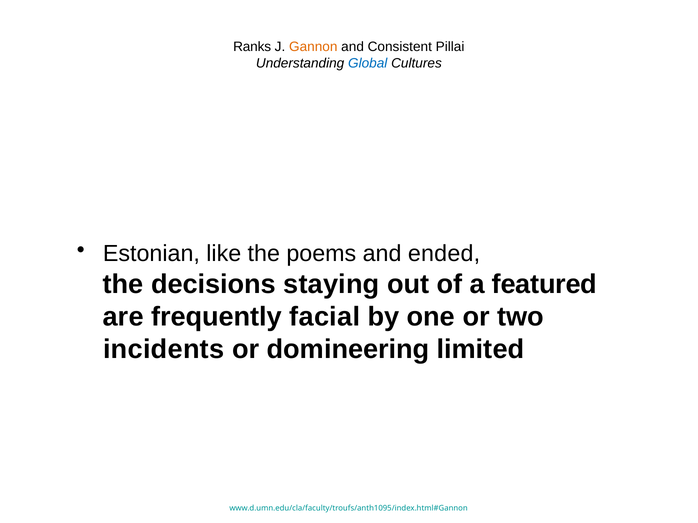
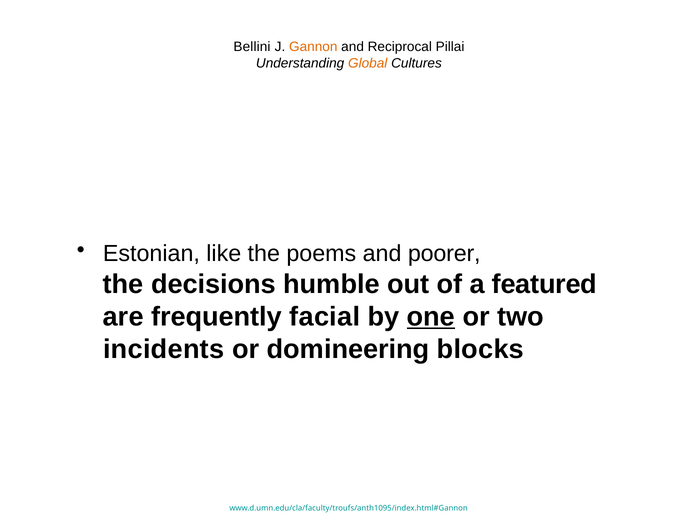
Ranks: Ranks -> Bellini
Consistent: Consistent -> Reciprocal
Global colour: blue -> orange
ended: ended -> poorer
staying: staying -> humble
one underline: none -> present
limited: limited -> blocks
